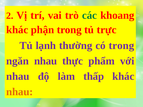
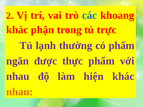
các colour: green -> blue
có trong: trong -> phẩm
ngăn nhau: nhau -> được
thấp: thấp -> hiện
